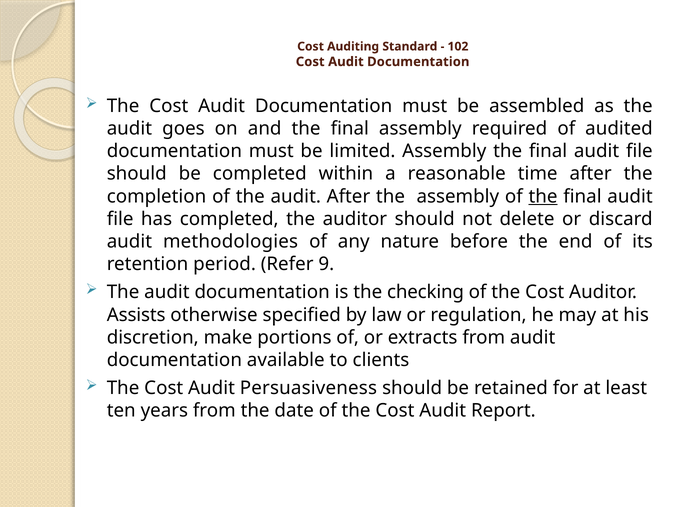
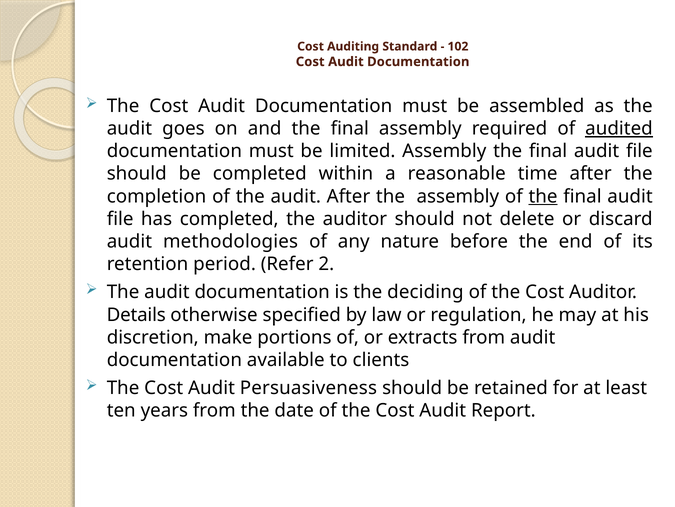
audited underline: none -> present
9: 9 -> 2
checking: checking -> deciding
Assists: Assists -> Details
